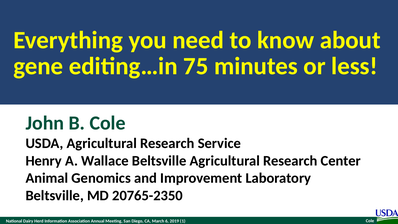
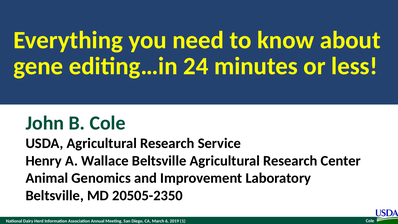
75: 75 -> 24
20765-2350: 20765-2350 -> 20505-2350
